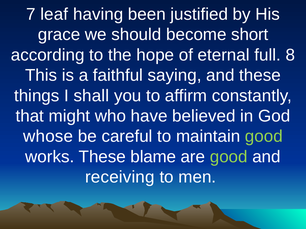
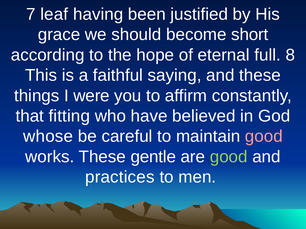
shall: shall -> were
might: might -> fitting
good at (264, 137) colour: light green -> pink
blame: blame -> gentle
receiving: receiving -> practices
